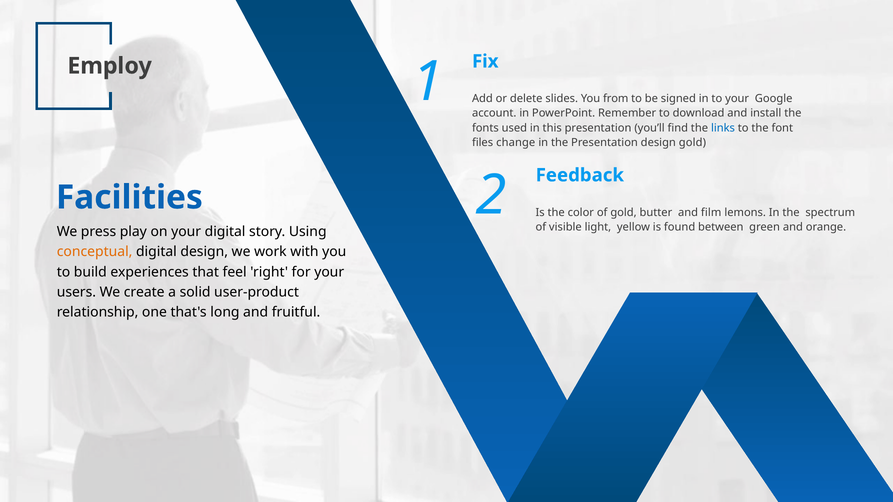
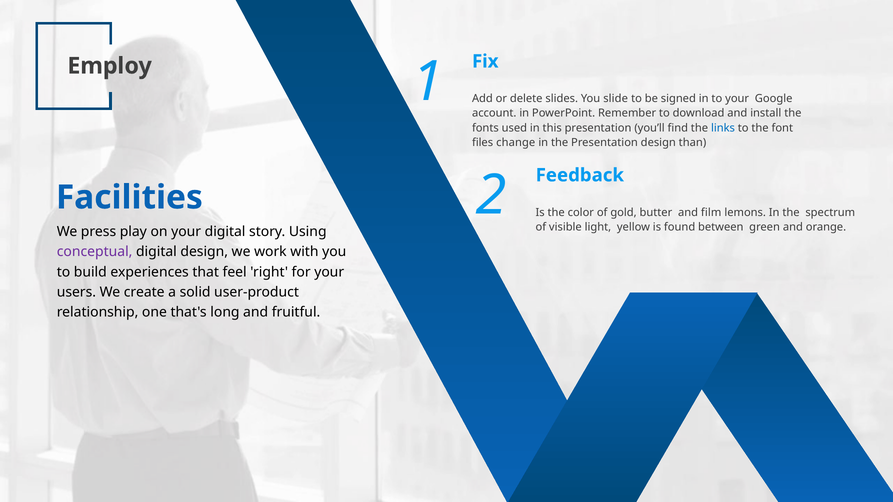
from: from -> slide
design gold: gold -> than
conceptual colour: orange -> purple
